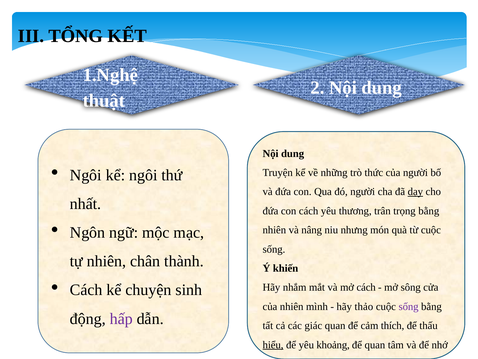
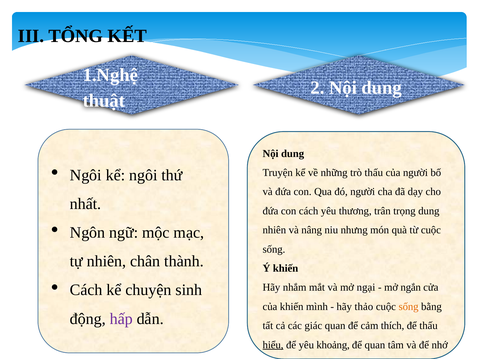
trò thức: thức -> thấu
dạy underline: present -> none
trọng bằng: bằng -> dung
mở cách: cách -> ngại
sông: sông -> ngắn
của nhiên: nhiên -> khiến
sống at (409, 306) colour: purple -> orange
